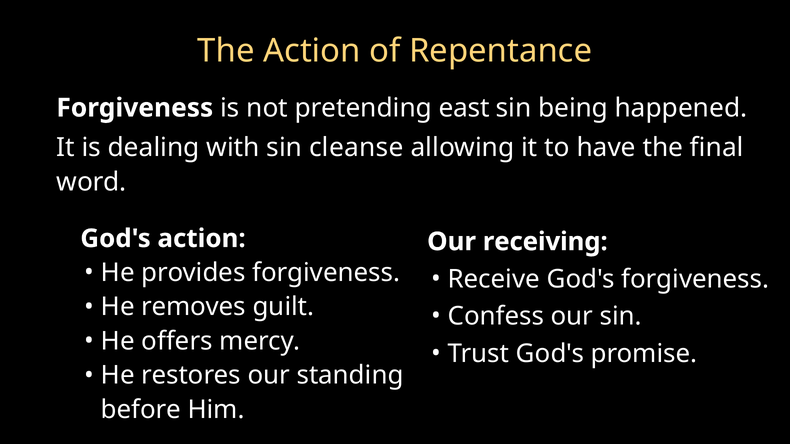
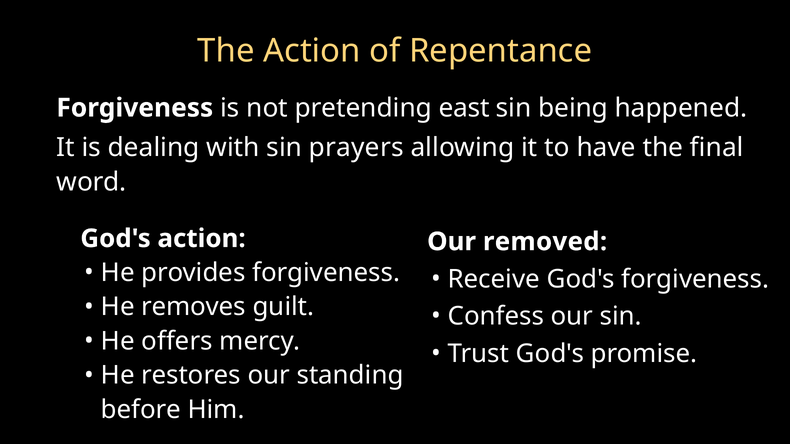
cleanse: cleanse -> prayers
receiving: receiving -> removed
